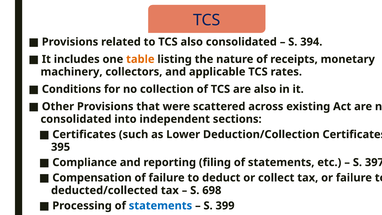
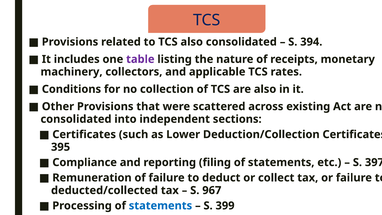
table colour: orange -> purple
Compensation: Compensation -> Remuneration
698: 698 -> 967
